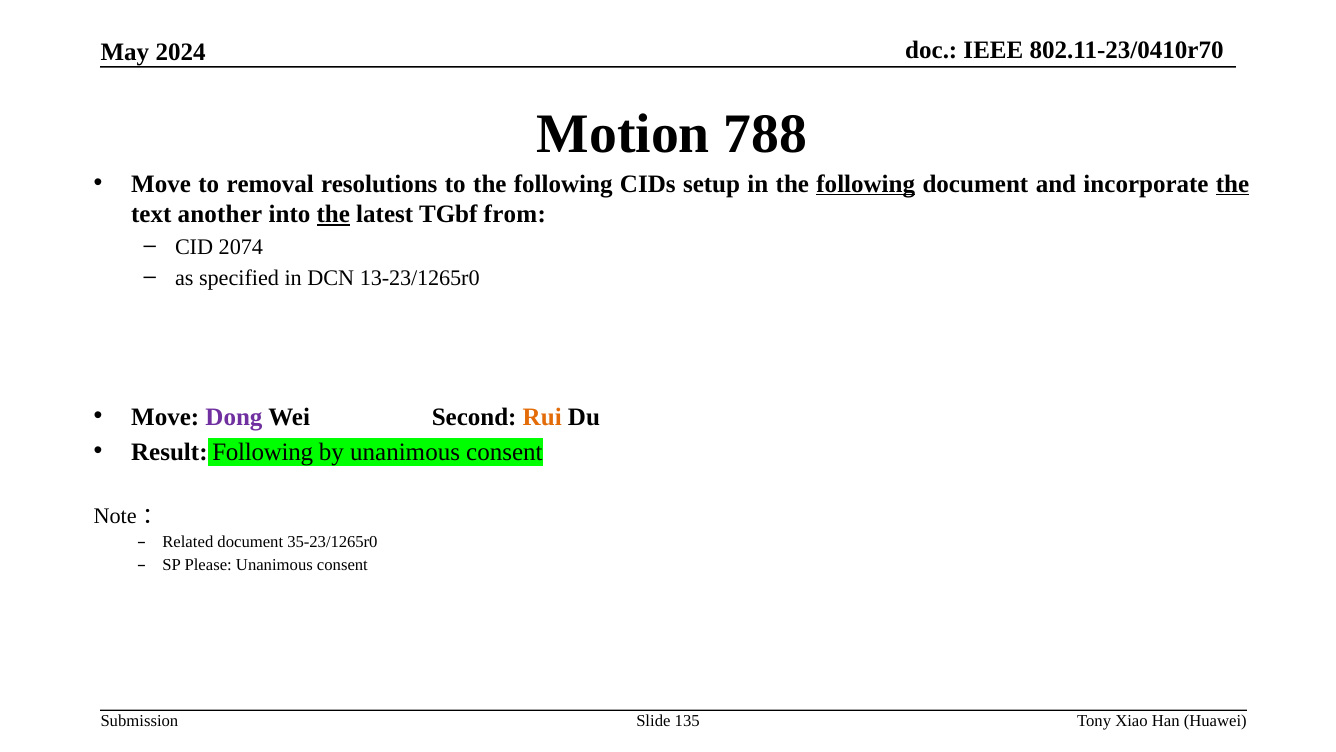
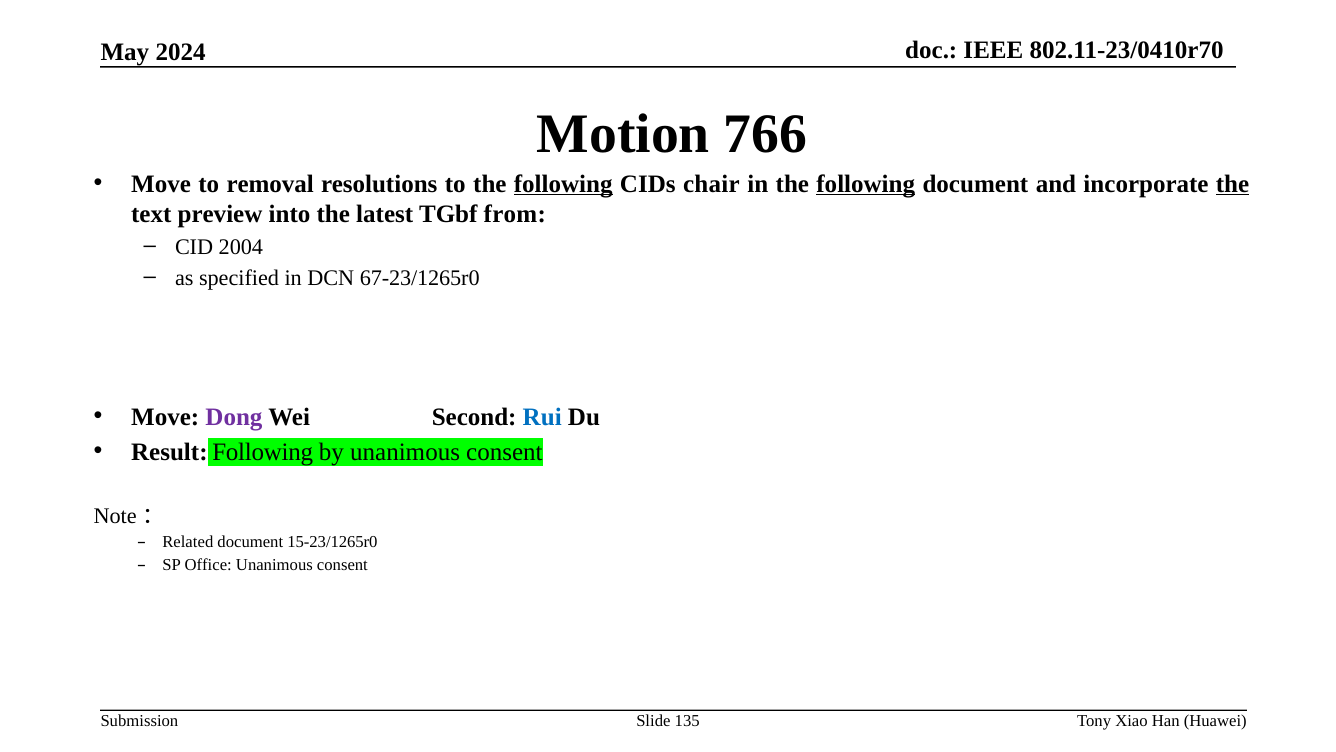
788: 788 -> 766
following at (563, 184) underline: none -> present
setup: setup -> chair
another: another -> preview
the at (333, 214) underline: present -> none
2074: 2074 -> 2004
13-23/1265r0: 13-23/1265r0 -> 67-23/1265r0
Rui colour: orange -> blue
35-23/1265r0: 35-23/1265r0 -> 15-23/1265r0
Please: Please -> Office
